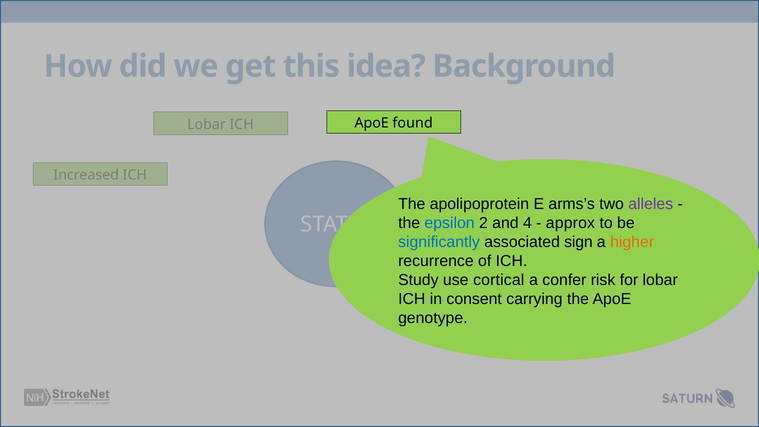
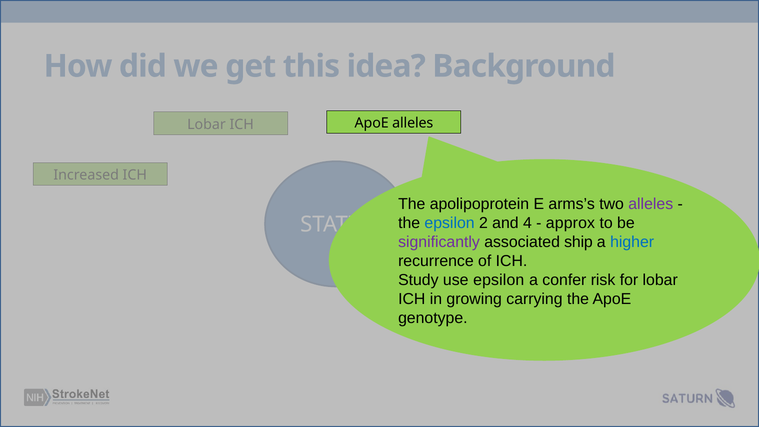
ApoE found: found -> alleles
significantly colour: blue -> purple
sign: sign -> ship
higher colour: orange -> blue
use cortical: cortical -> epsilon
consent: consent -> growing
